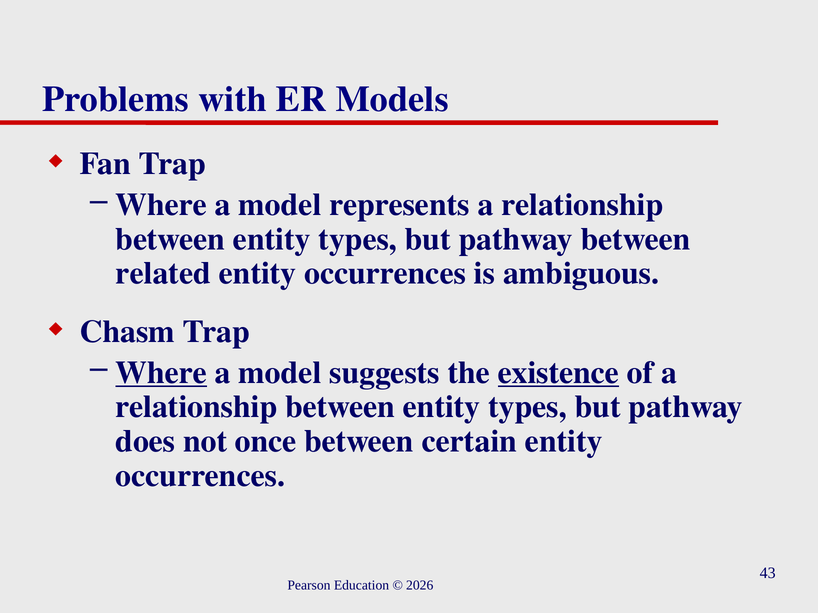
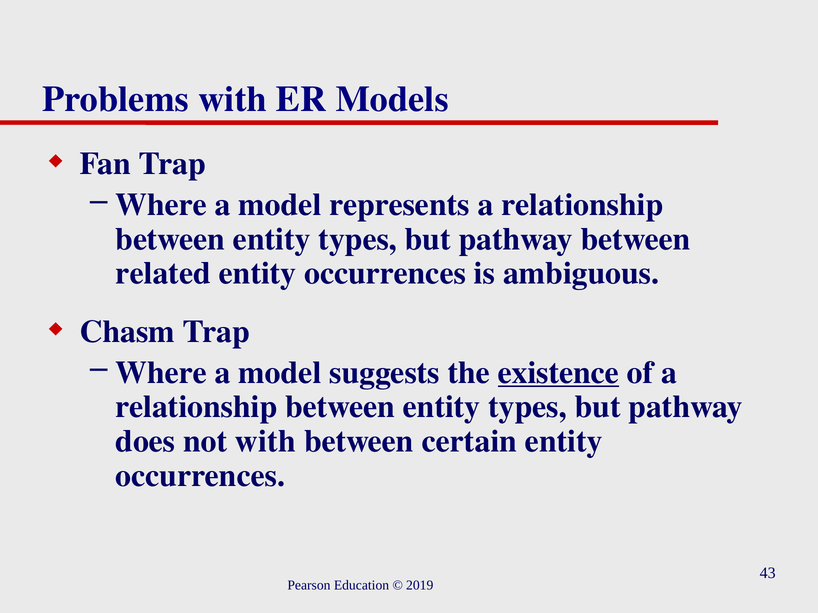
Where at (161, 373) underline: present -> none
not once: once -> with
2026: 2026 -> 2019
